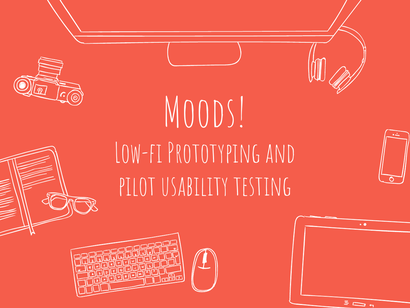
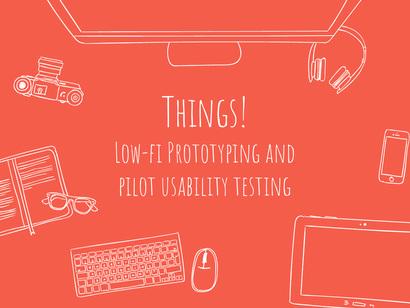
Moods: Moods -> Things
